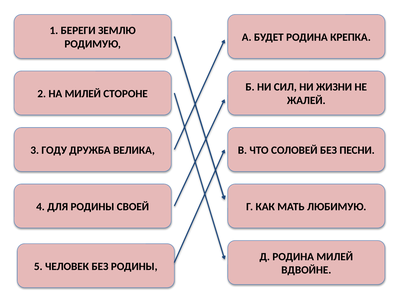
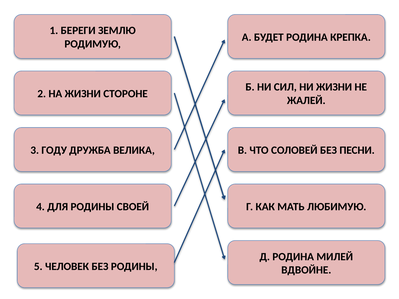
НА МИЛЕЙ: МИЛЕЙ -> ЖИЗНИ
